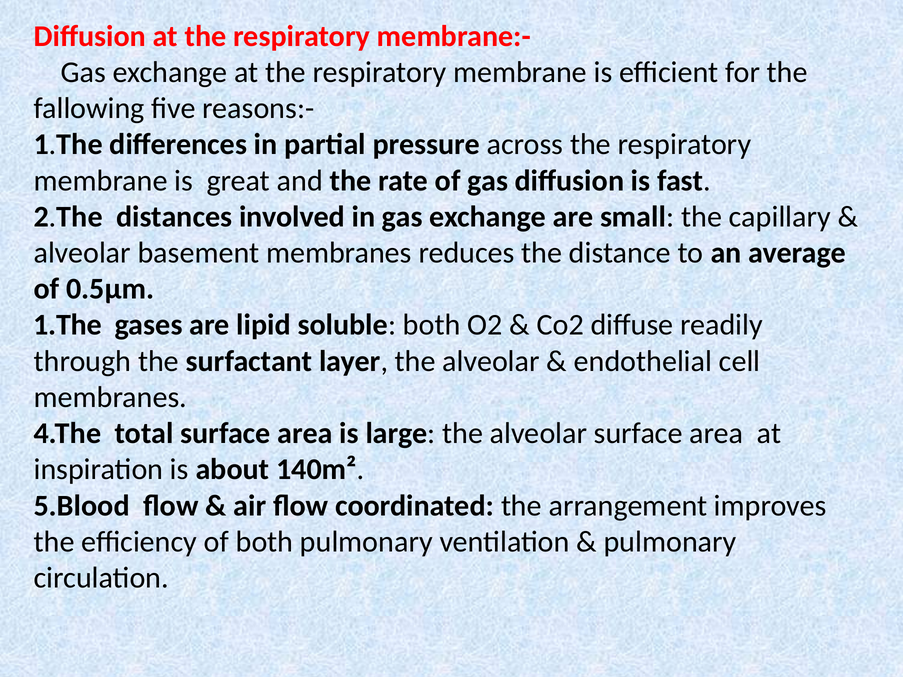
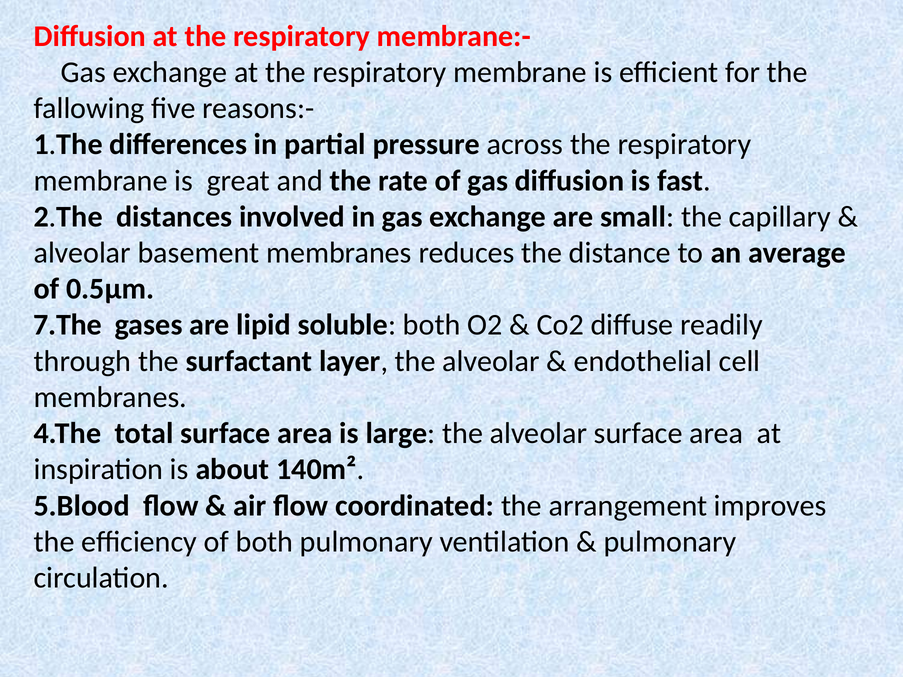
1.The at (68, 325): 1.The -> 7.The
